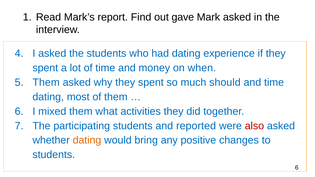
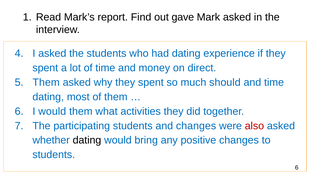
when: when -> direct
I mixed: mixed -> would
and reported: reported -> changes
dating at (87, 140) colour: orange -> black
